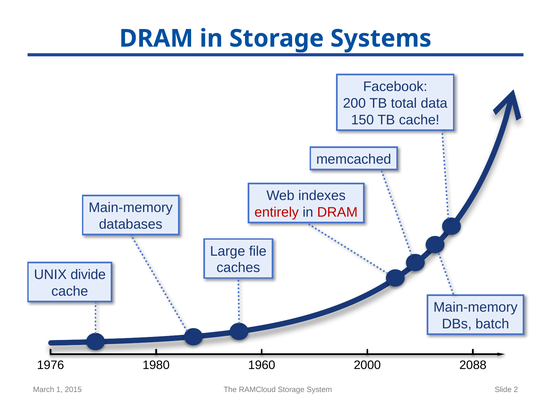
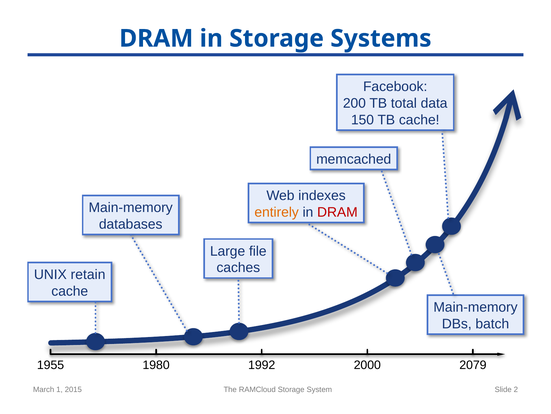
entirely colour: red -> orange
divide: divide -> retain
1976: 1976 -> 1955
1960: 1960 -> 1992
2088: 2088 -> 2079
